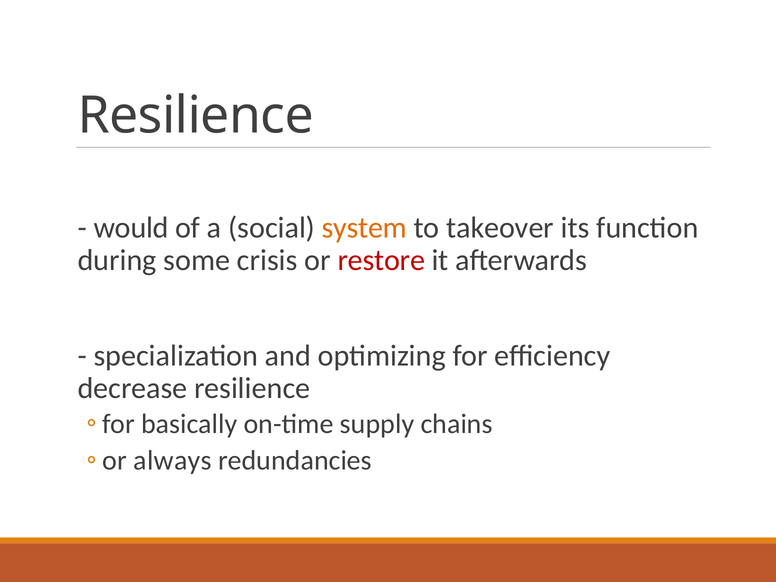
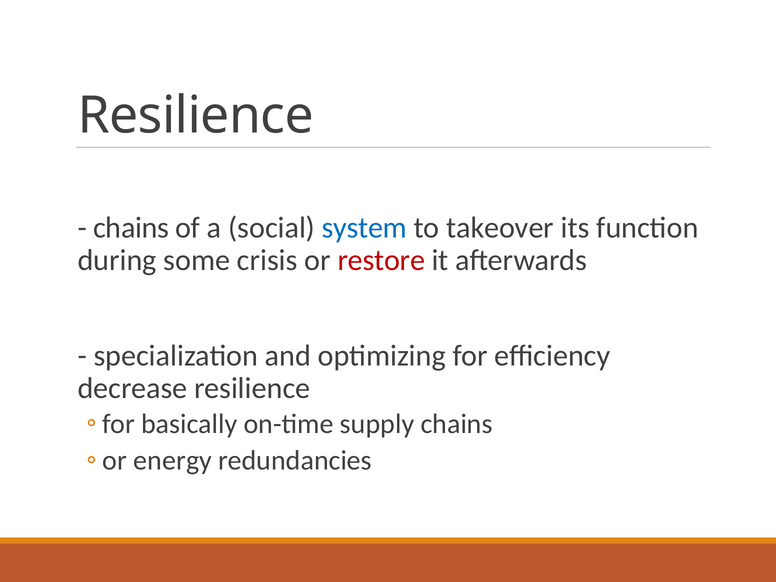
would at (131, 228): would -> chains
system colour: orange -> blue
always: always -> energy
